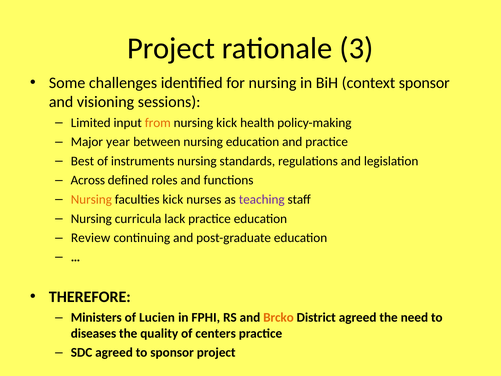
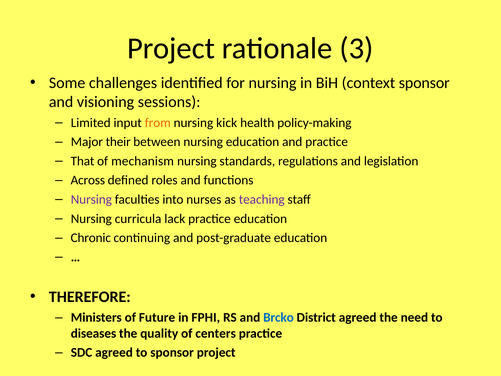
year: year -> their
Best: Best -> That
instruments: instruments -> mechanism
Nursing at (91, 199) colour: orange -> purple
faculties kick: kick -> into
Review: Review -> Chronic
Lucien: Lucien -> Future
Brcko colour: orange -> blue
